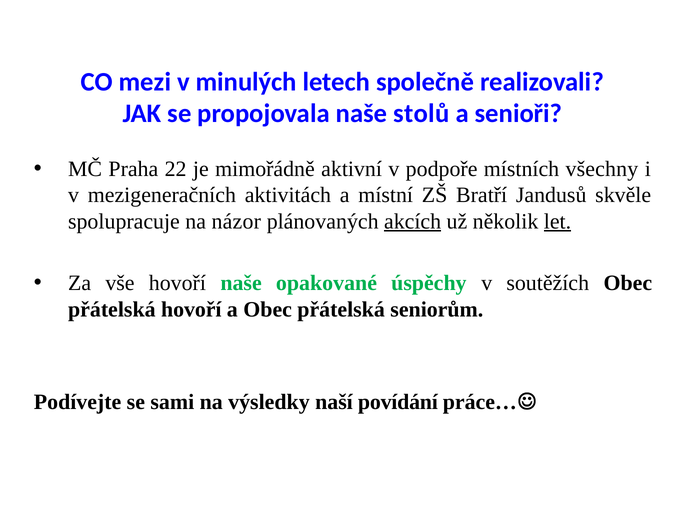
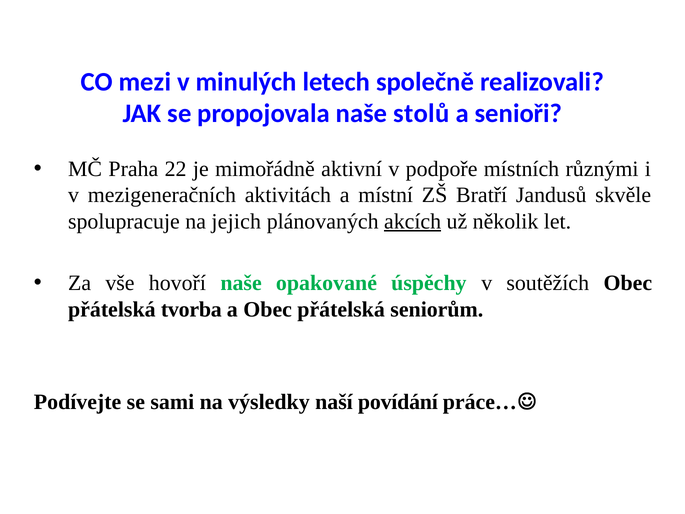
všechny: všechny -> různými
názor: názor -> jejich
let underline: present -> none
přátelská hovoří: hovoří -> tvorba
